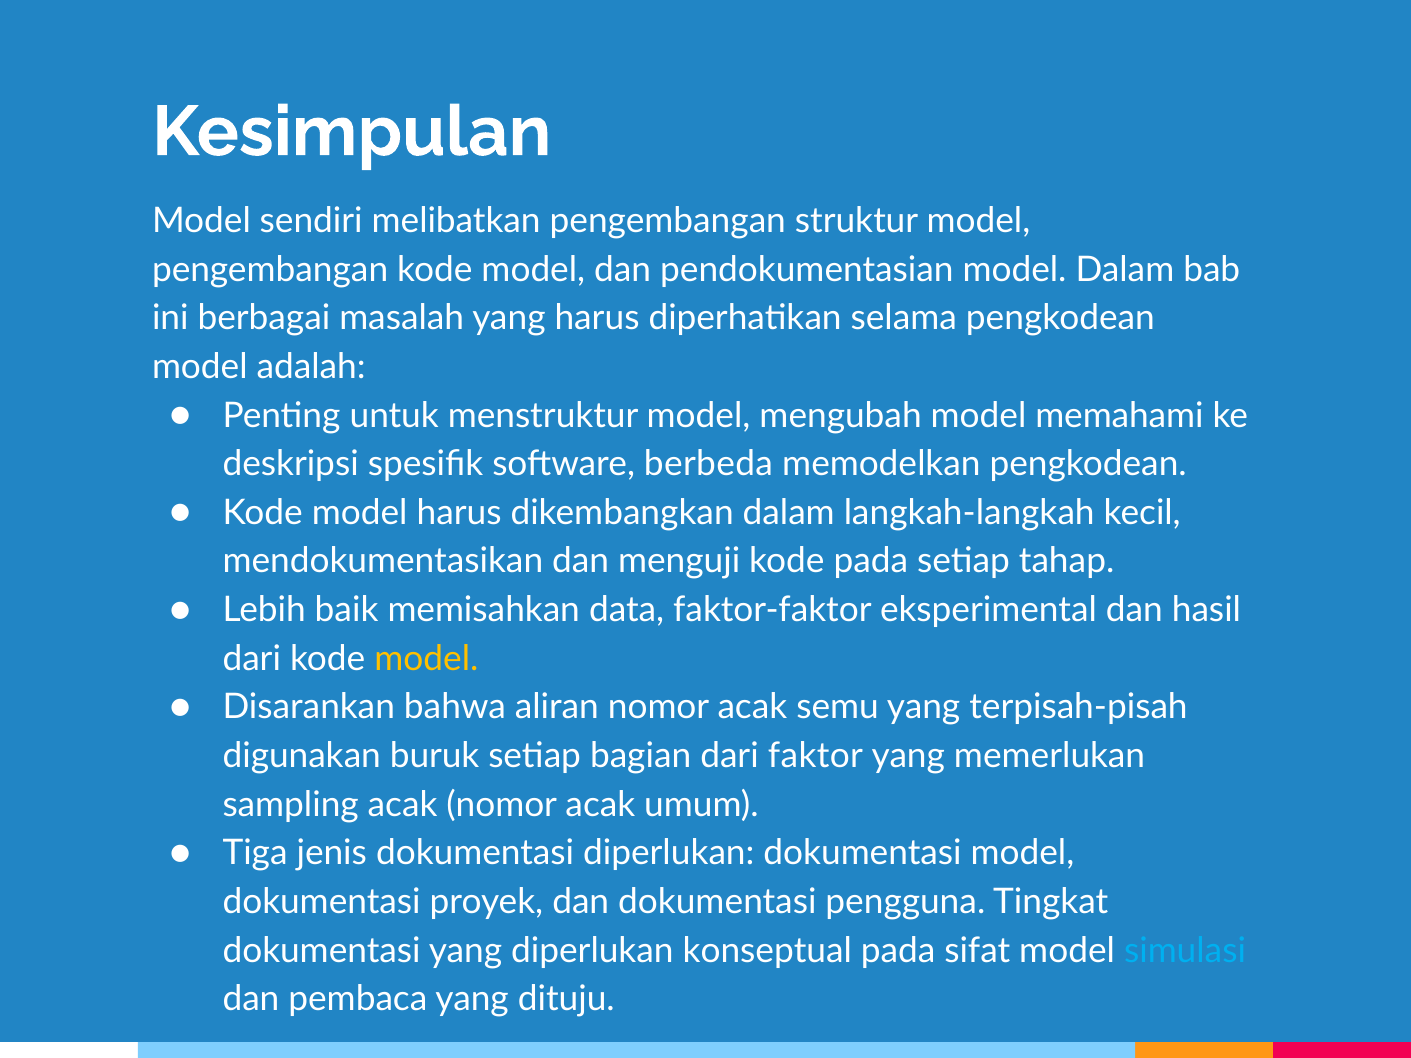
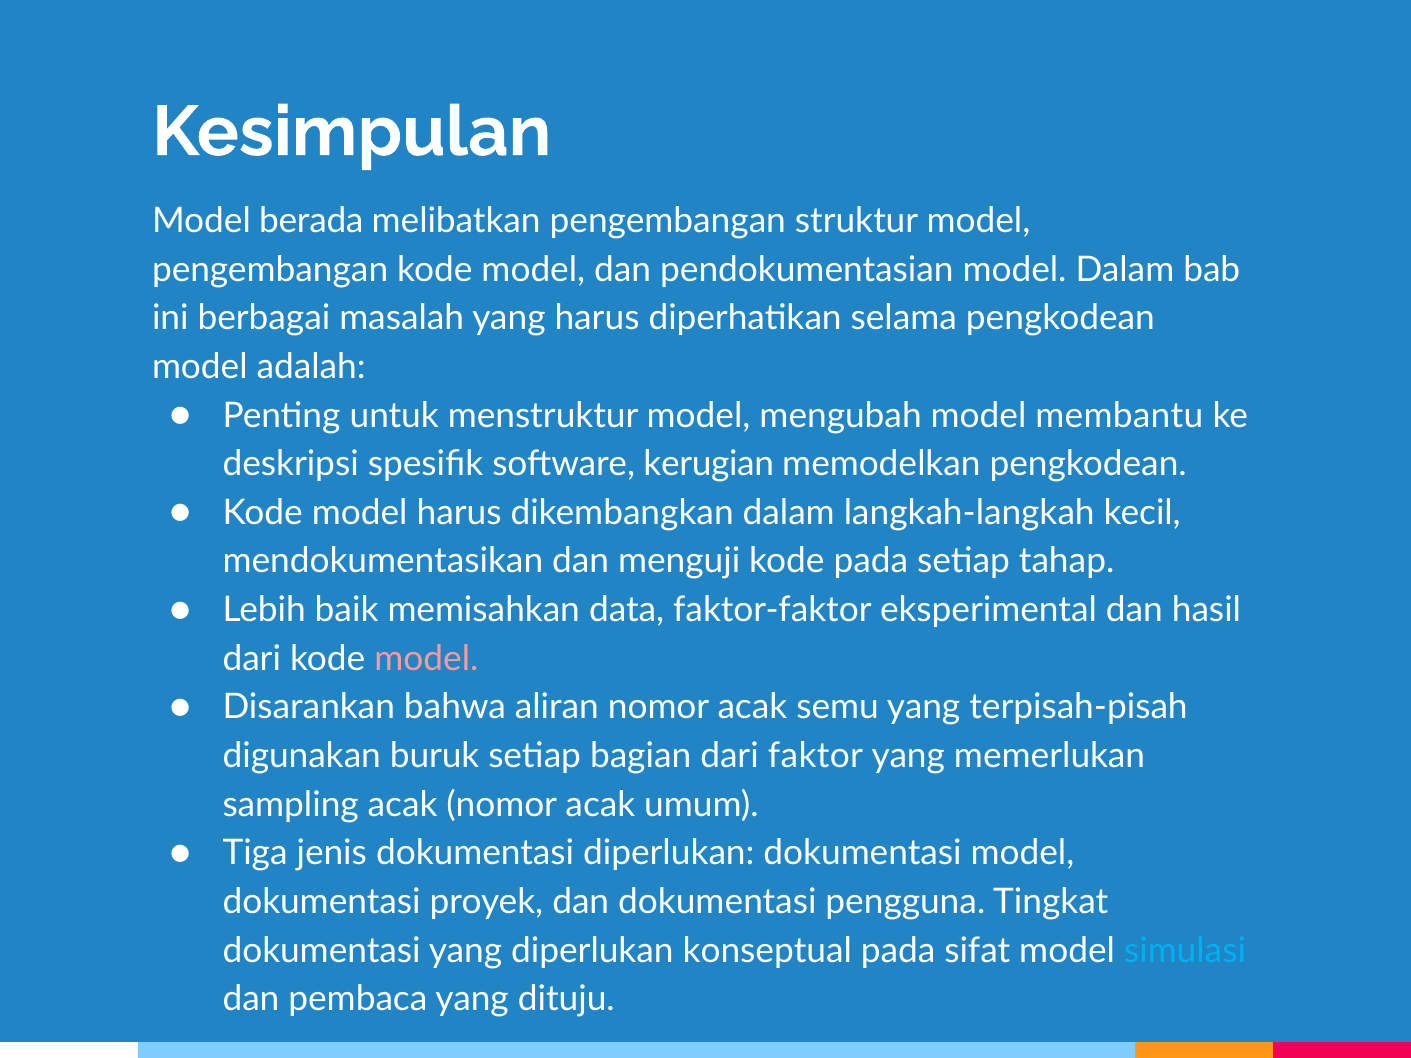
sendiri: sendiri -> berada
memahami: memahami -> membantu
berbeda: berbeda -> kerugian
model at (426, 659) colour: yellow -> pink
